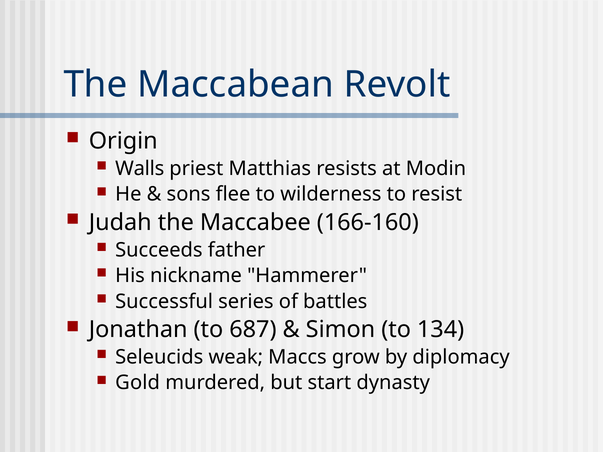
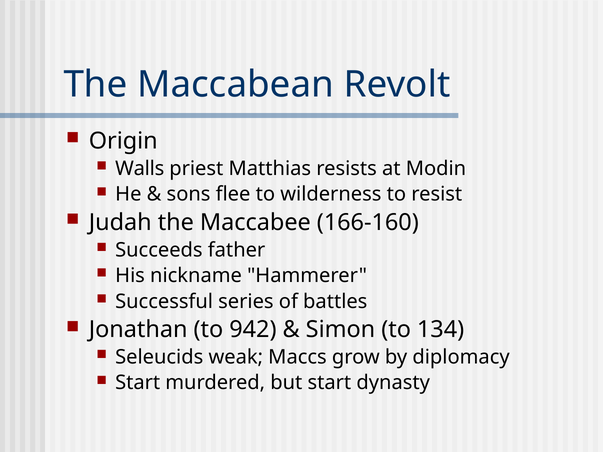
687: 687 -> 942
Gold at (138, 383): Gold -> Start
